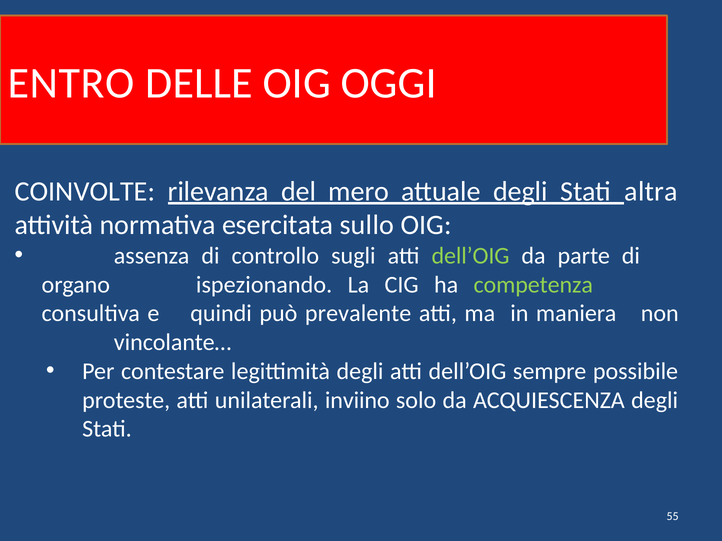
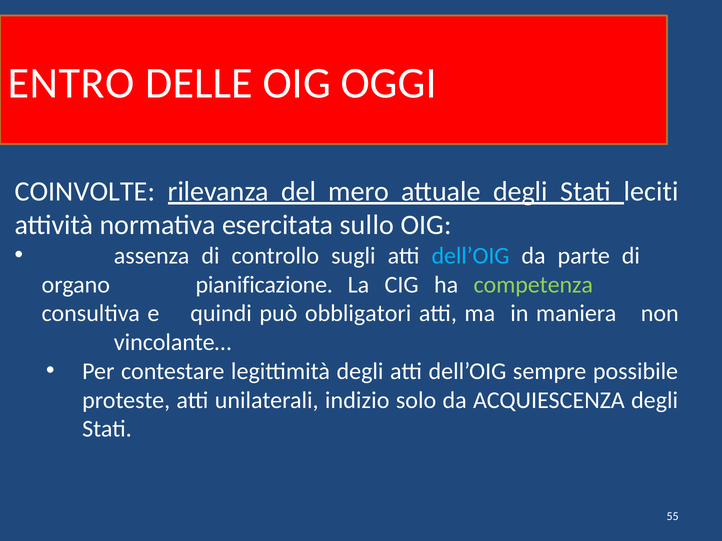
altra: altra -> leciti
dell’OIG at (471, 256) colour: light green -> light blue
ispezionando: ispezionando -> pianificazione
prevalente: prevalente -> obbligatori
inviino: inviino -> indizio
